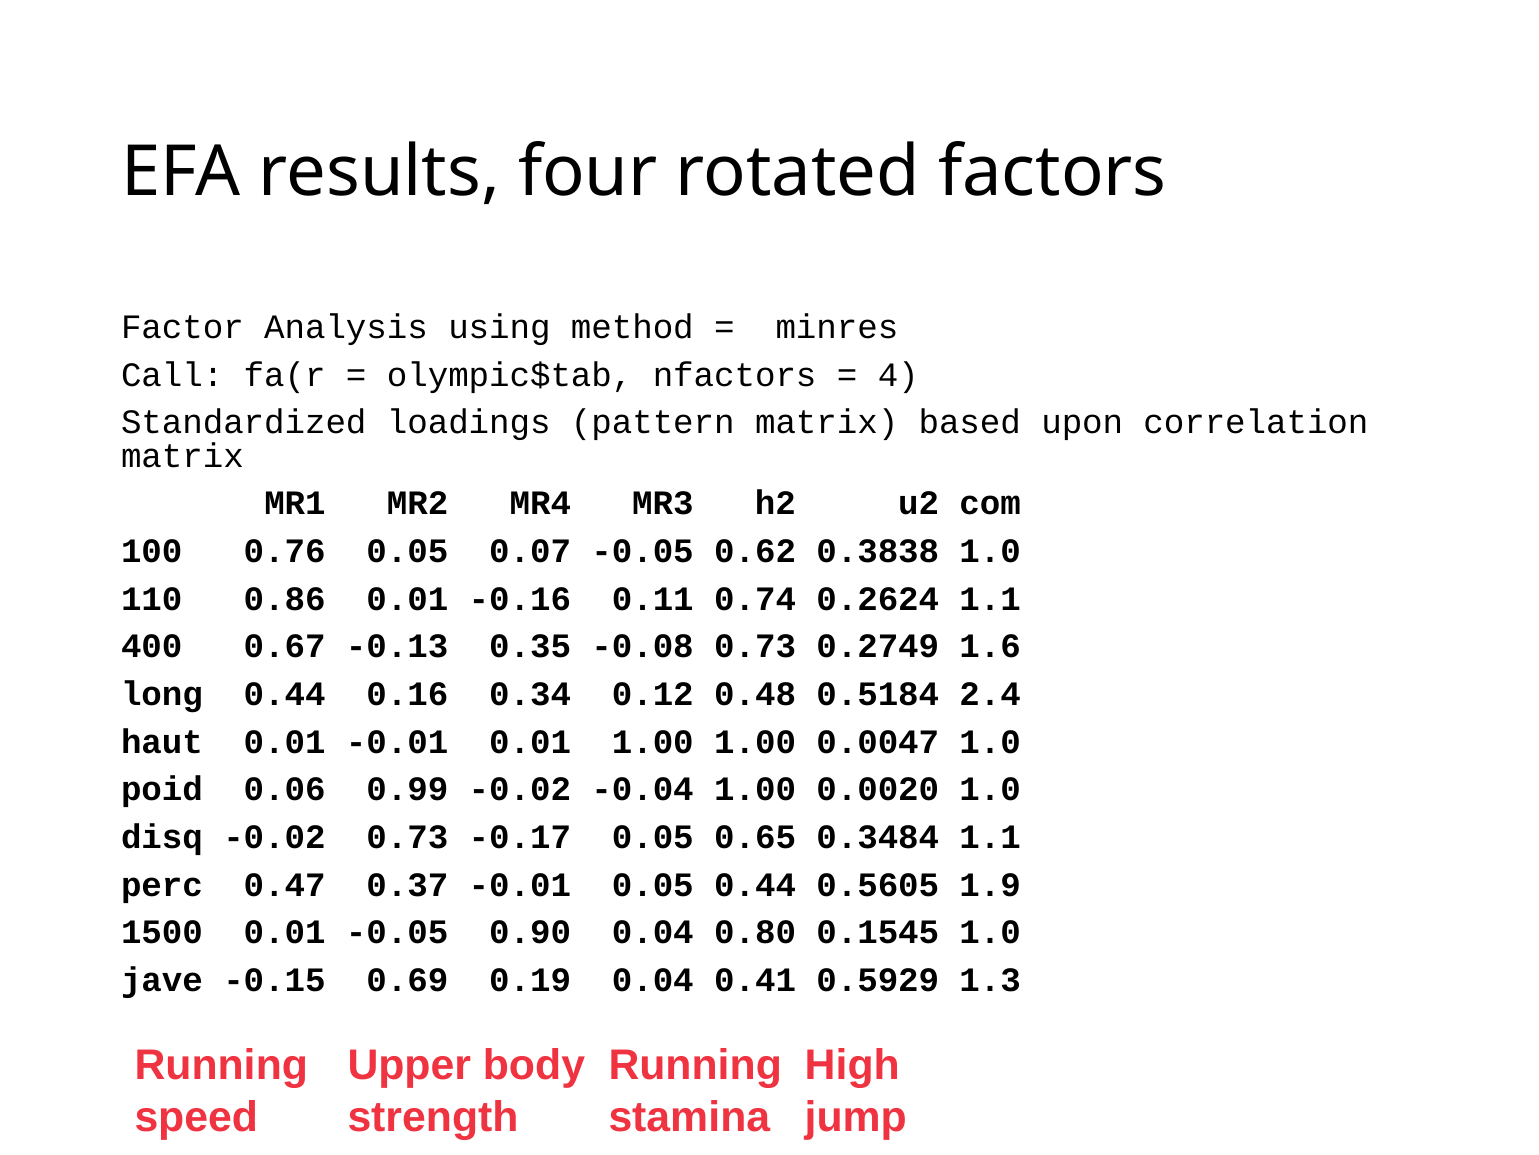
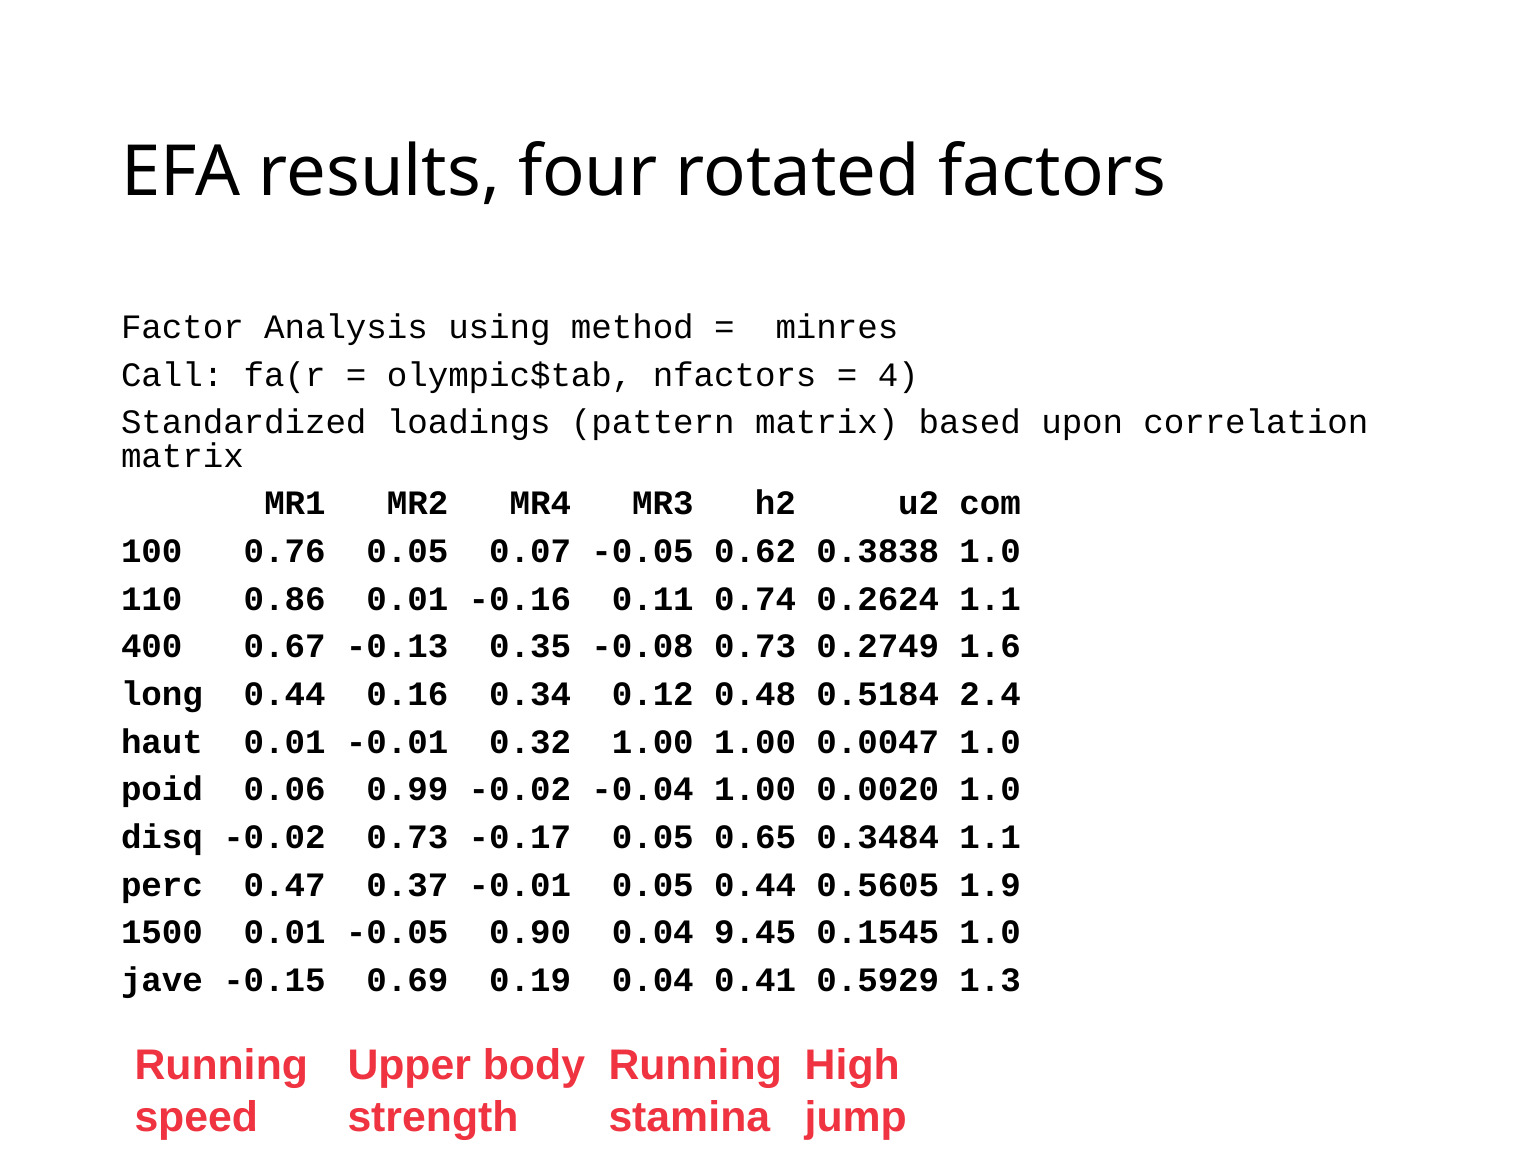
-0.01 0.01: 0.01 -> 0.32
0.80: 0.80 -> 9.45
